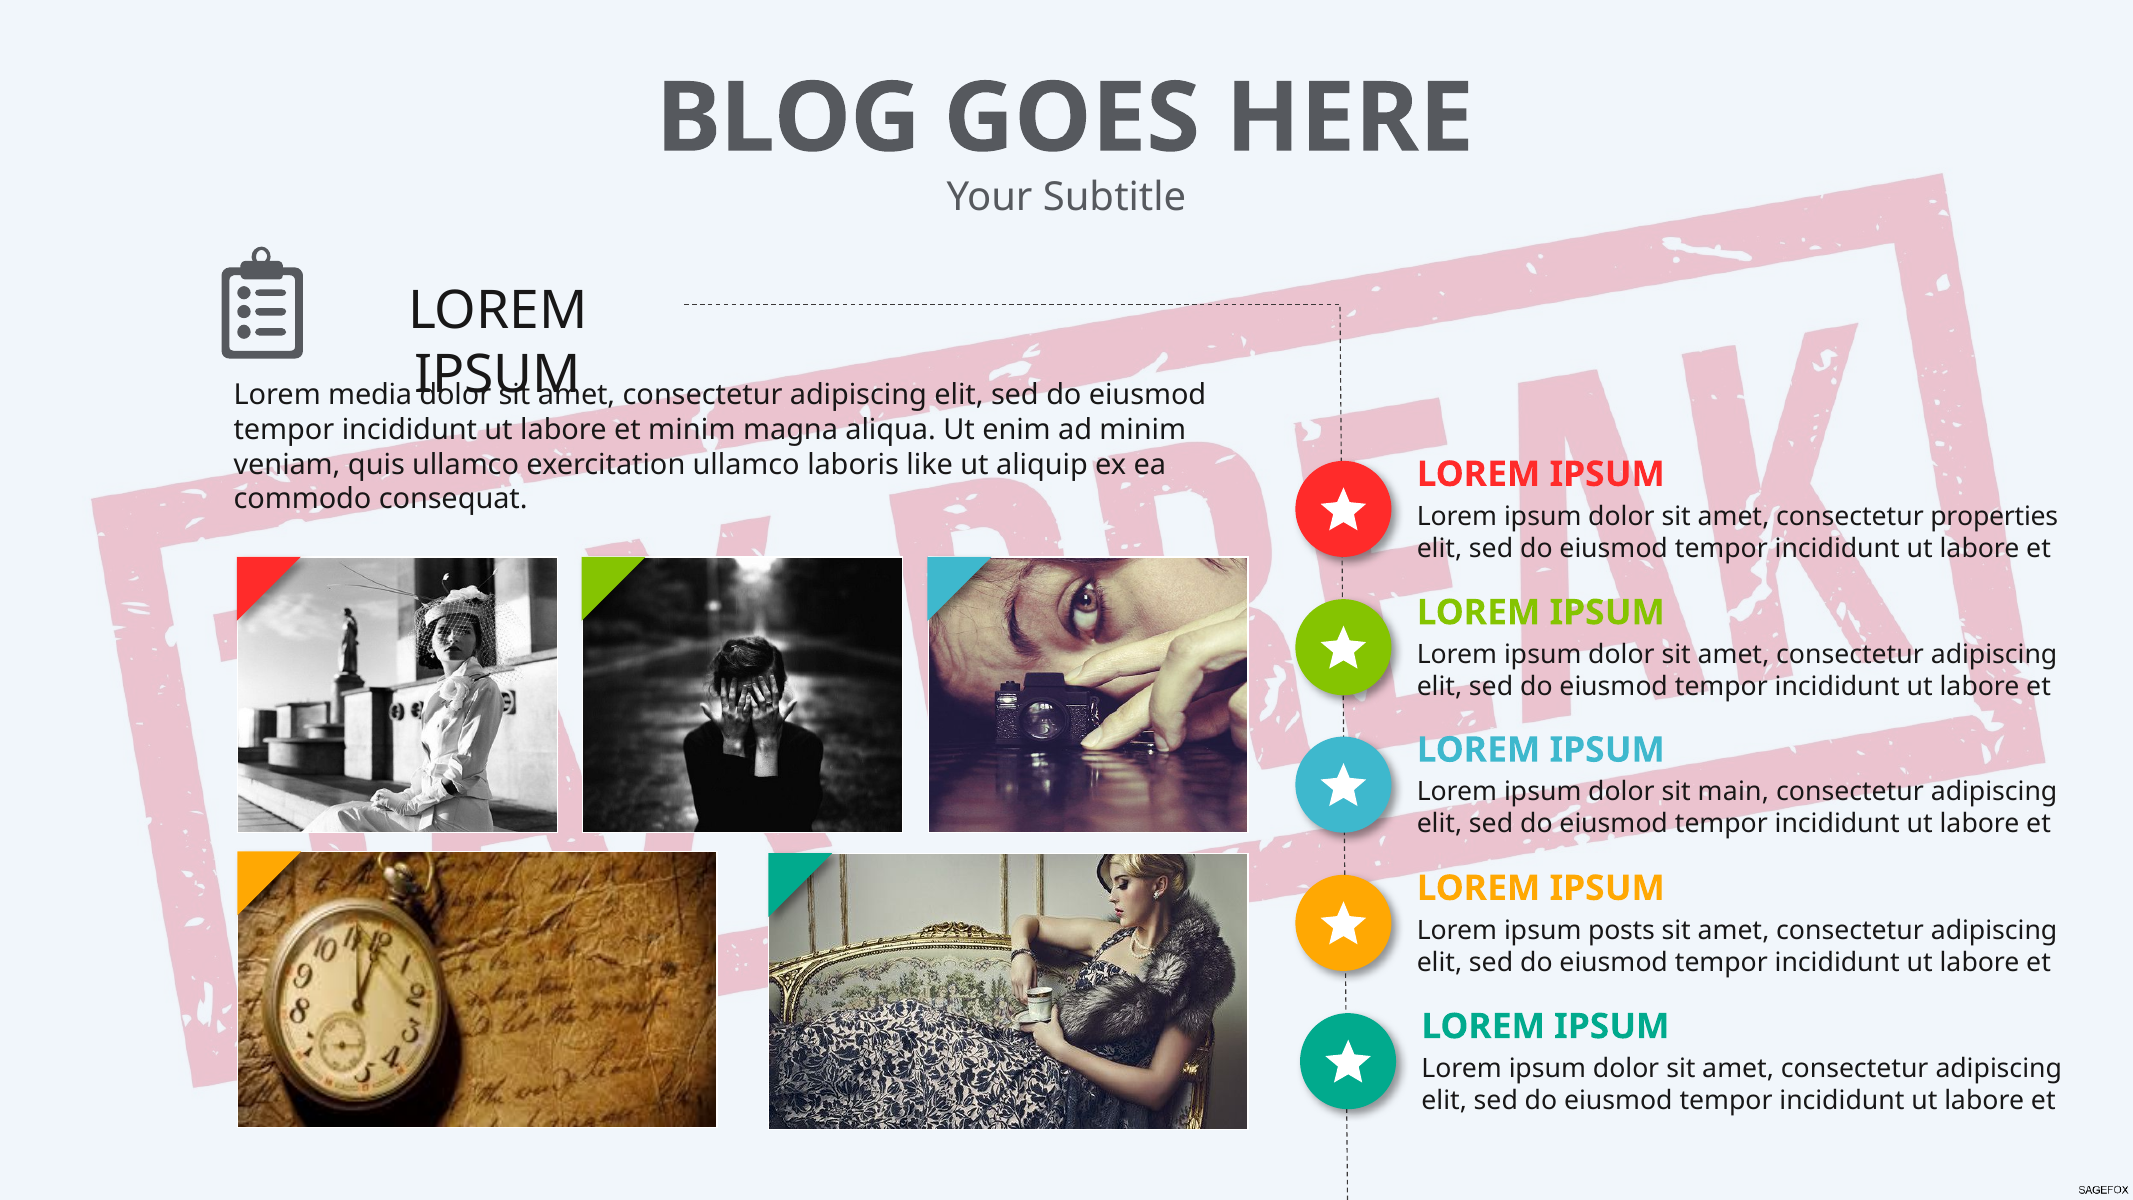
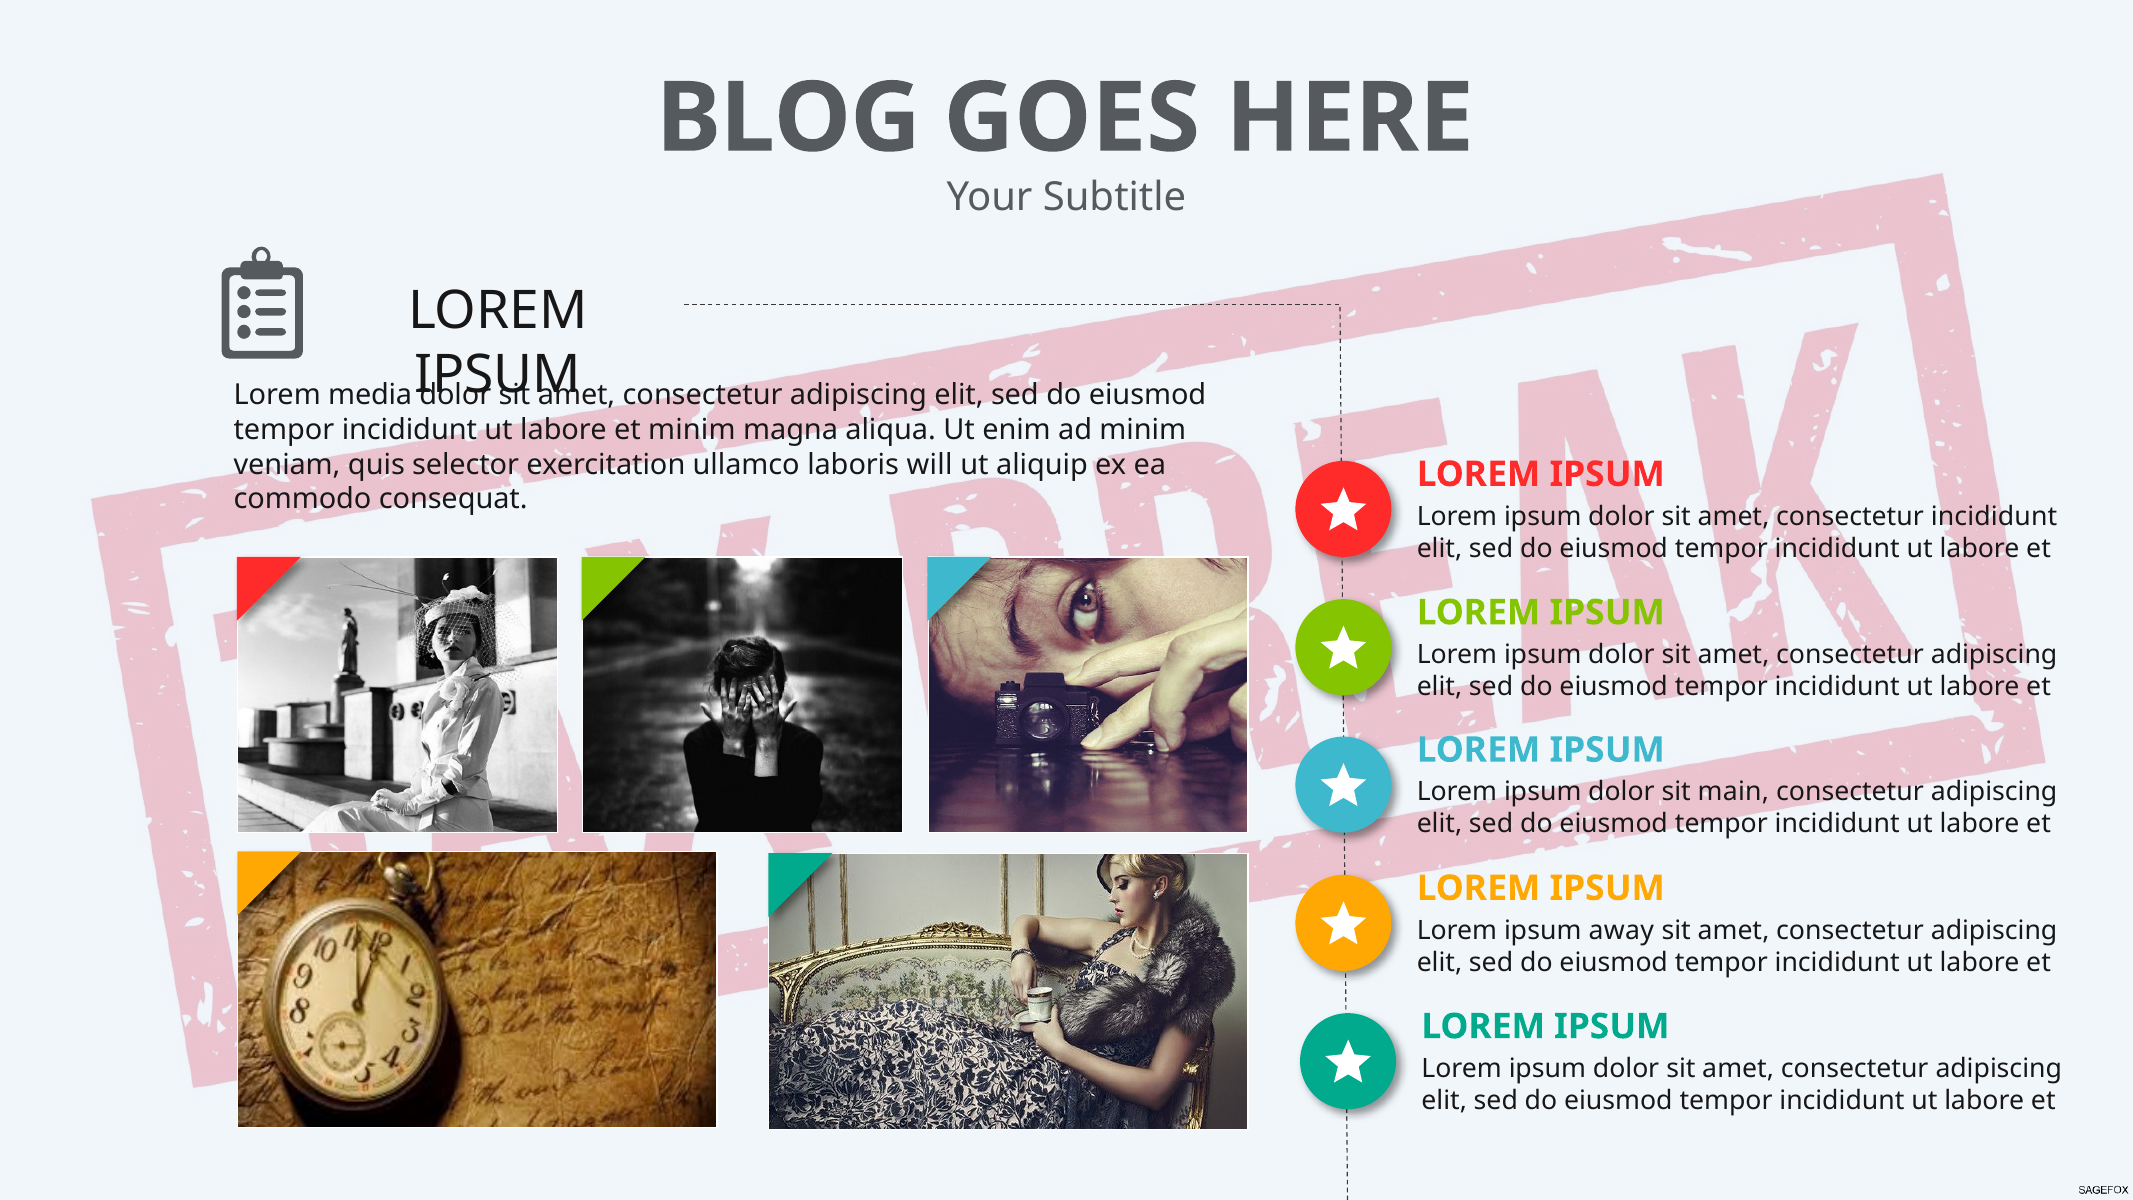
quis ullamco: ullamco -> selector
like: like -> will
consectetur properties: properties -> incididunt
posts: posts -> away
